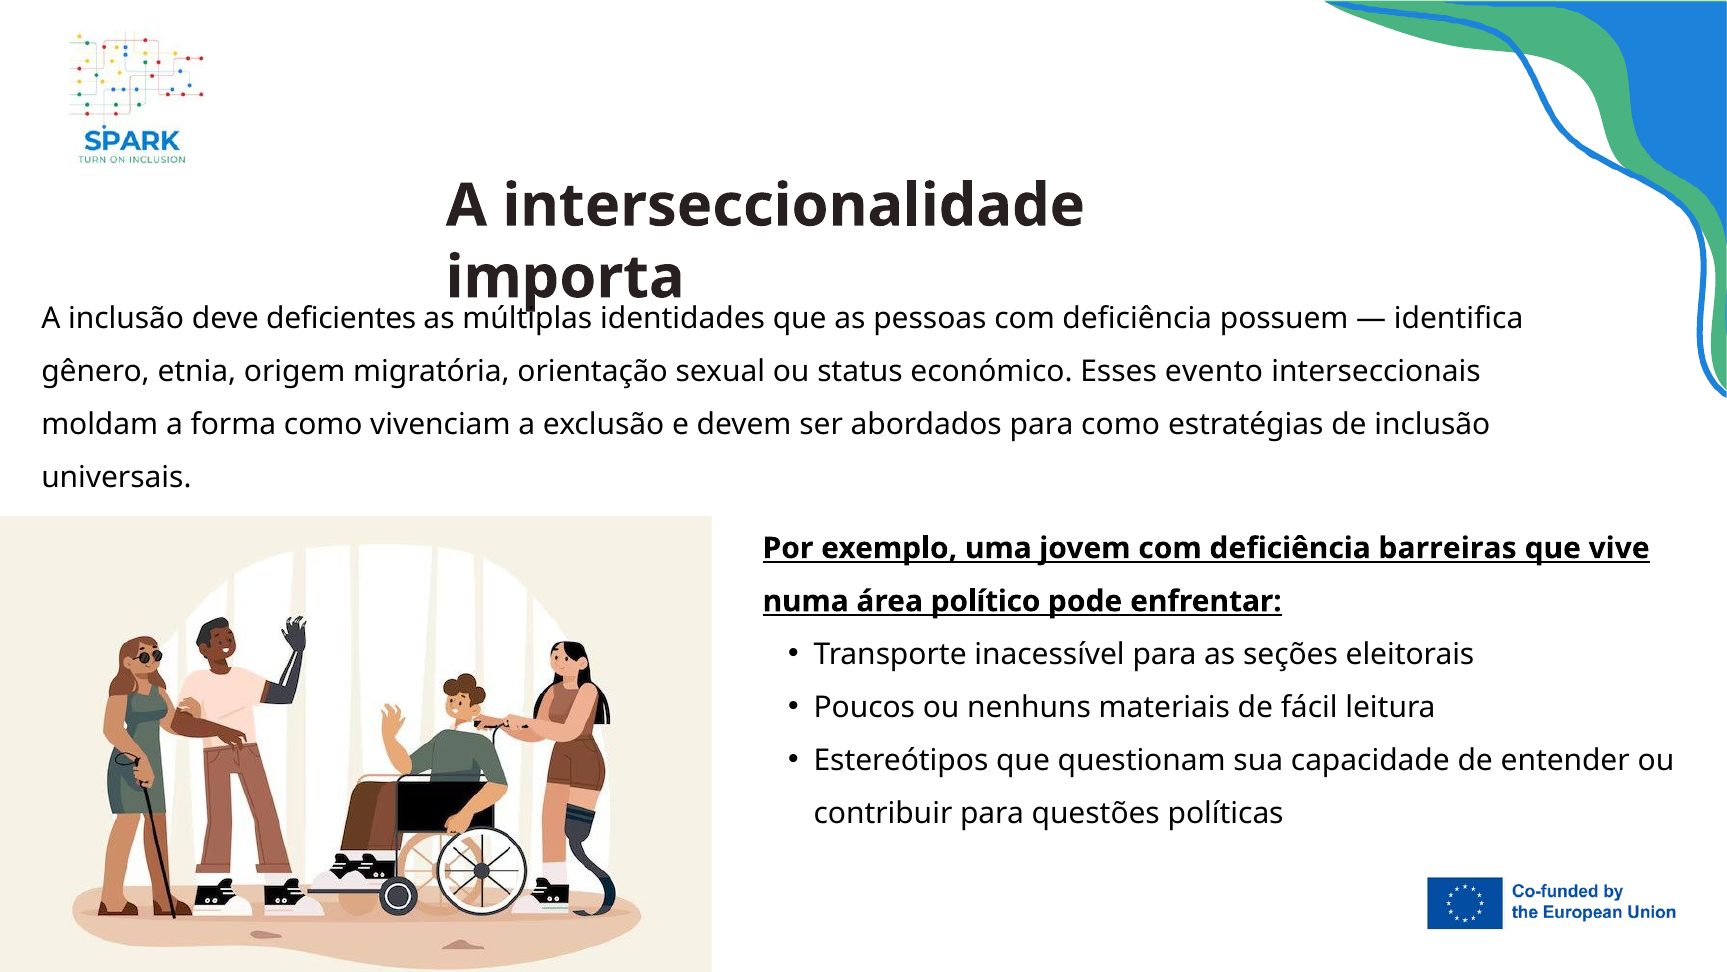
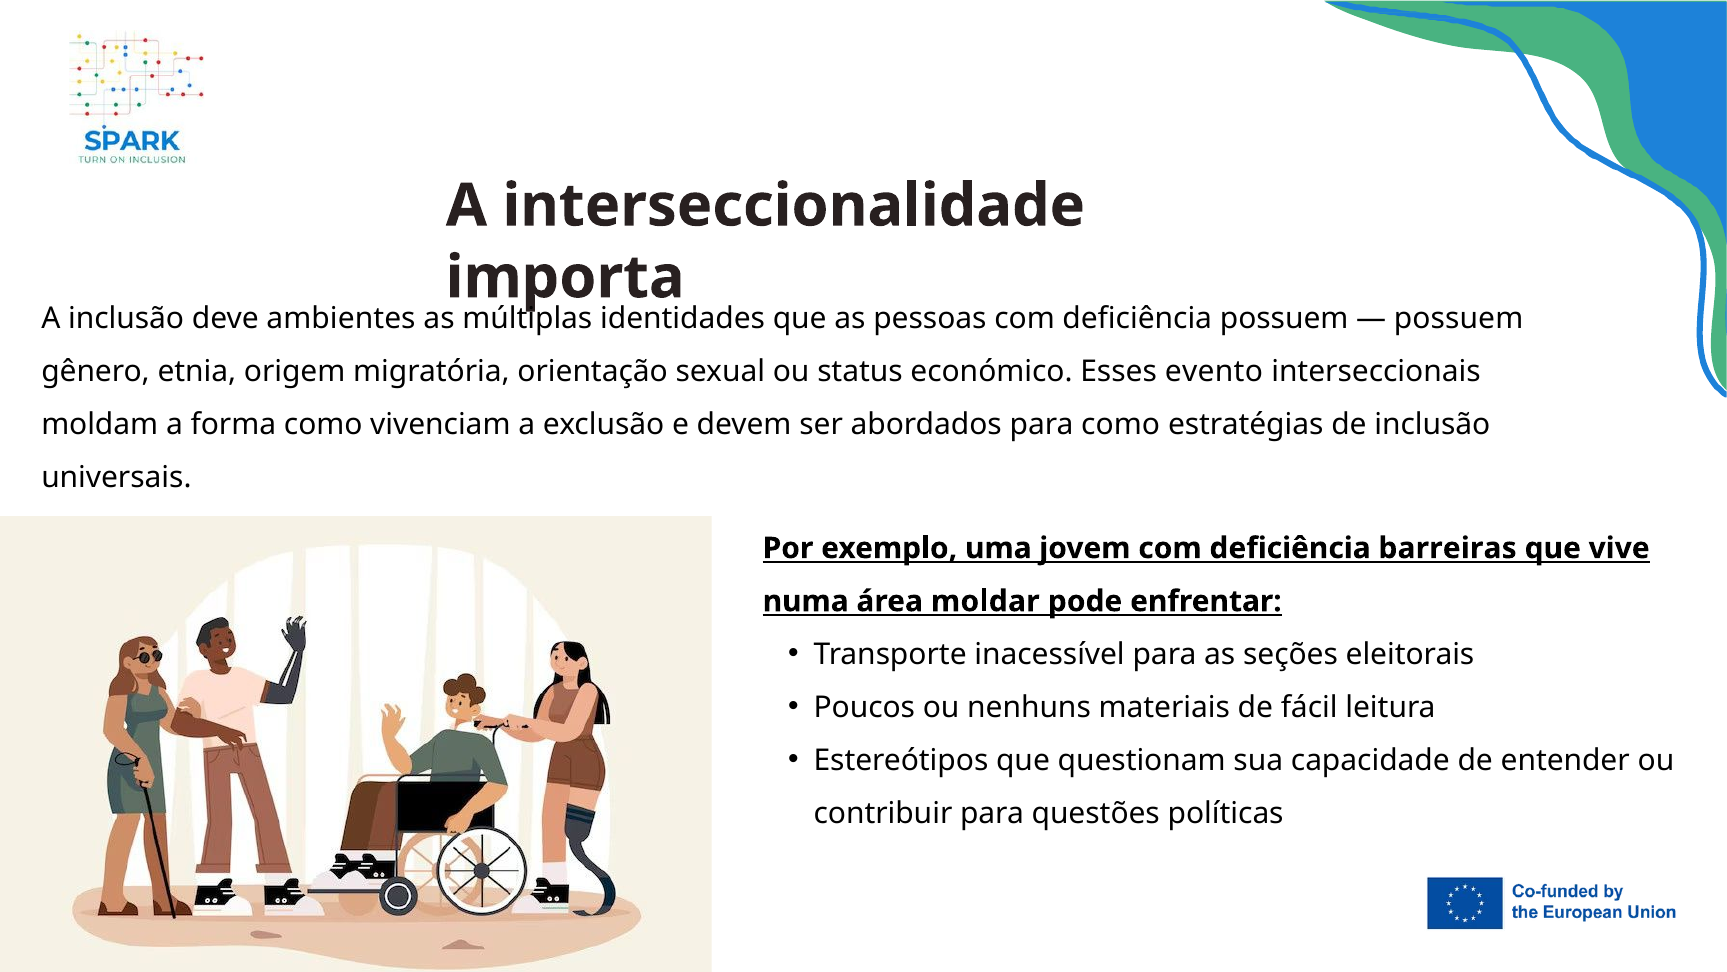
deficientes: deficientes -> ambientes
identifica at (1459, 318): identifica -> possuem
político: político -> moldar
